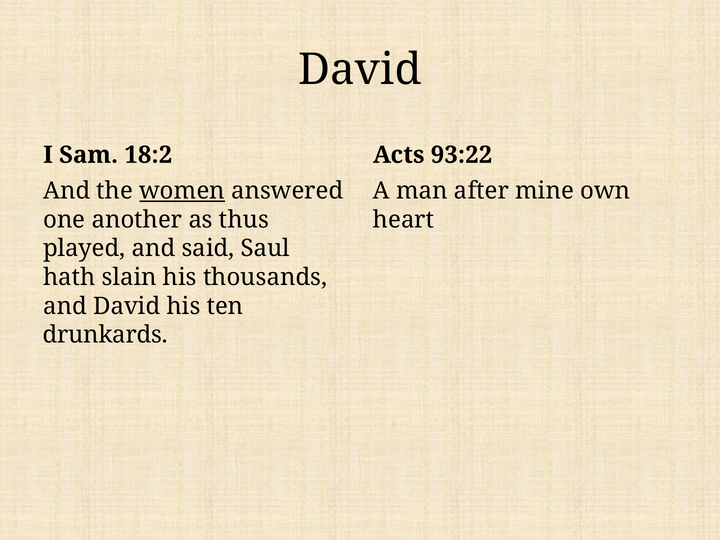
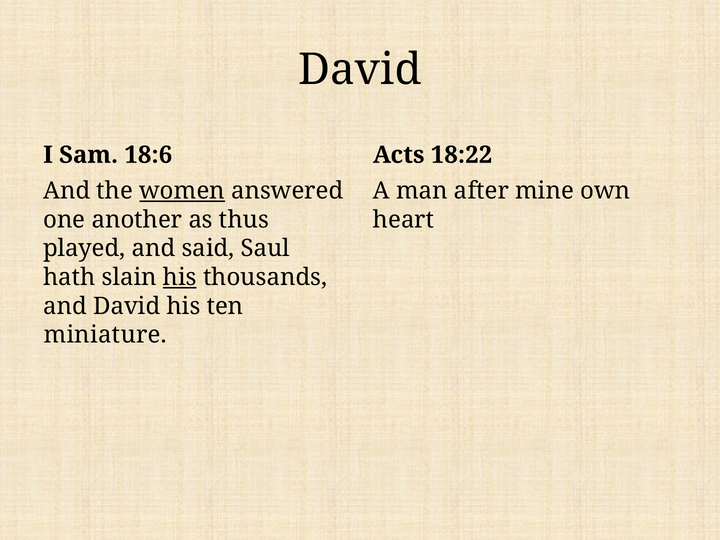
18:2: 18:2 -> 18:6
93:22: 93:22 -> 18:22
his at (180, 277) underline: none -> present
drunkards: drunkards -> miniature
